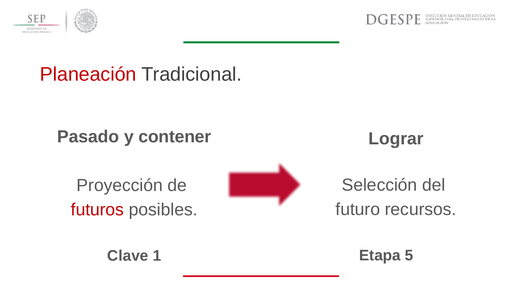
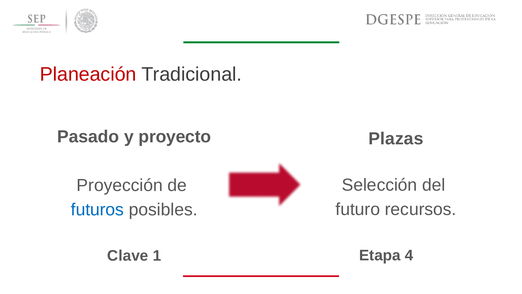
contener: contener -> proyecto
Lograr: Lograr -> Plazas
futuros colour: red -> blue
5: 5 -> 4
